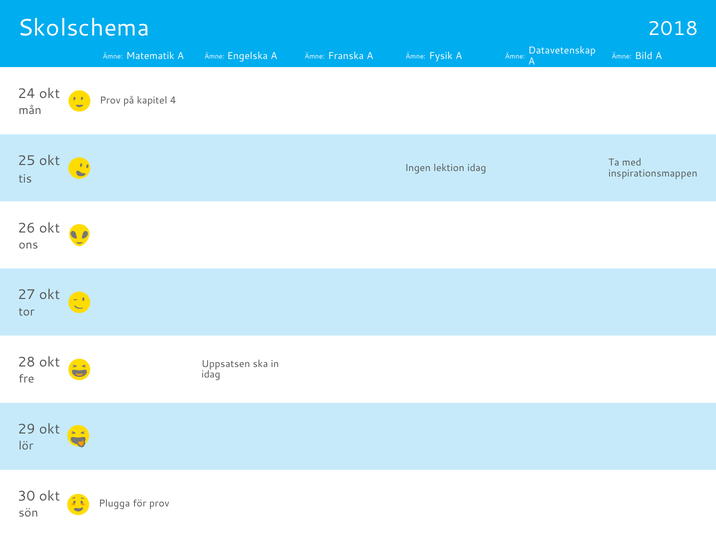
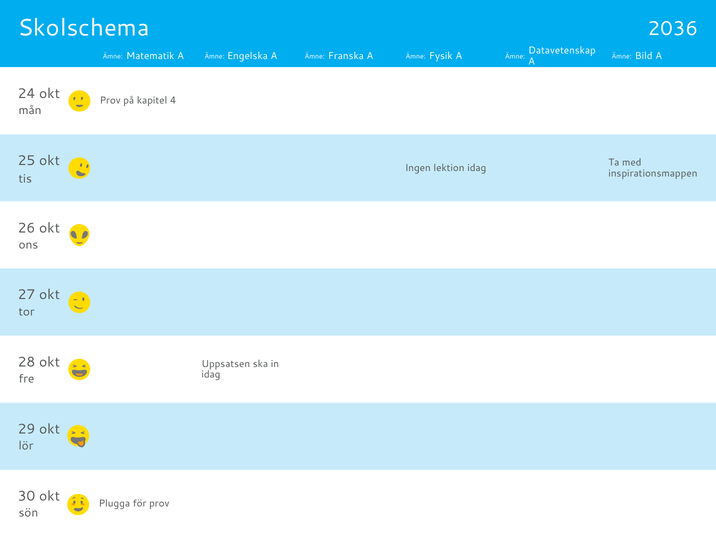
2018: 2018 -> 2036
